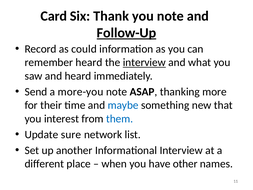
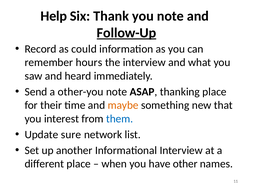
Card: Card -> Help
remember heard: heard -> hours
interview at (144, 62) underline: present -> none
more-you: more-you -> other-you
thanking more: more -> place
maybe colour: blue -> orange
